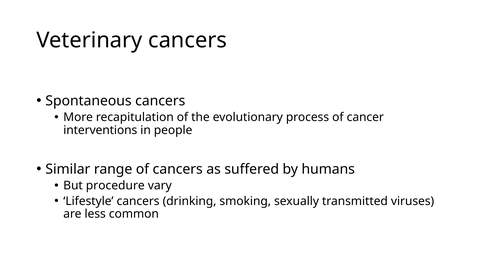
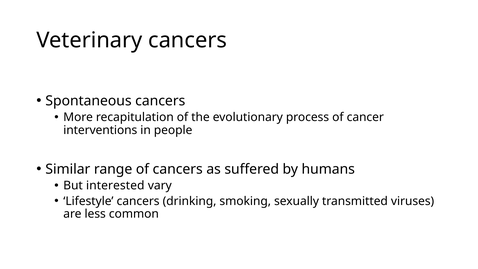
procedure: procedure -> interested
